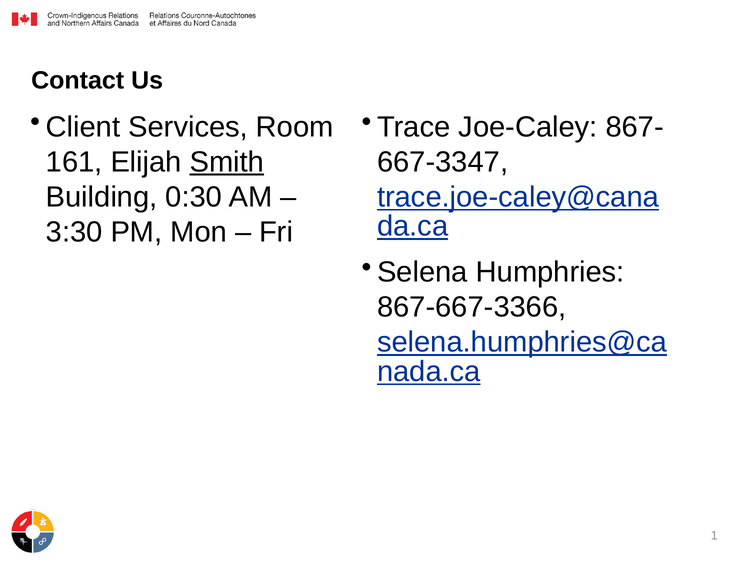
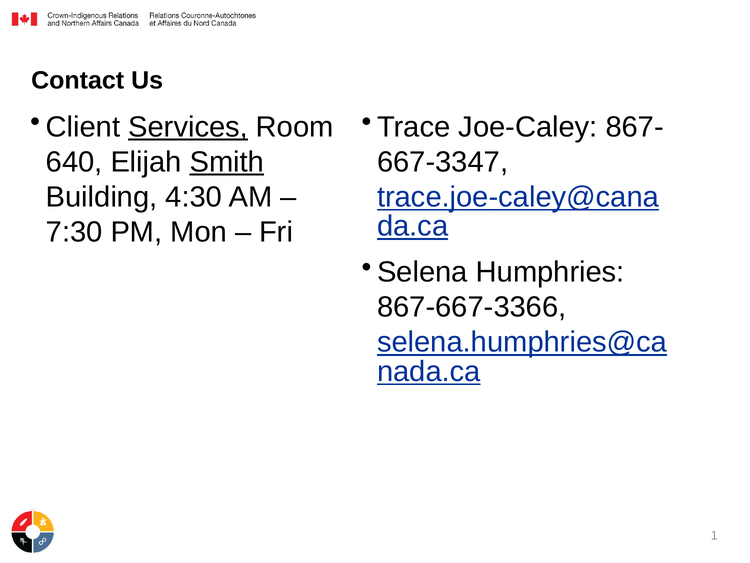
Services underline: none -> present
161: 161 -> 640
0:30: 0:30 -> 4:30
3:30: 3:30 -> 7:30
